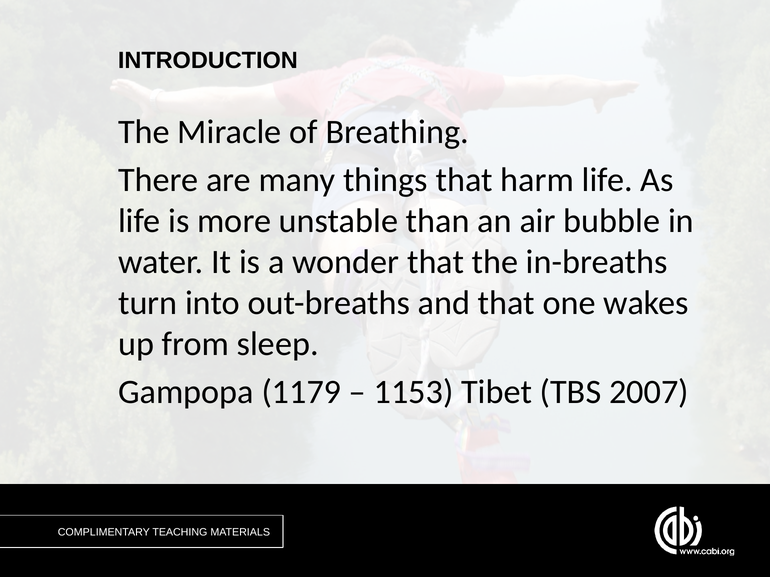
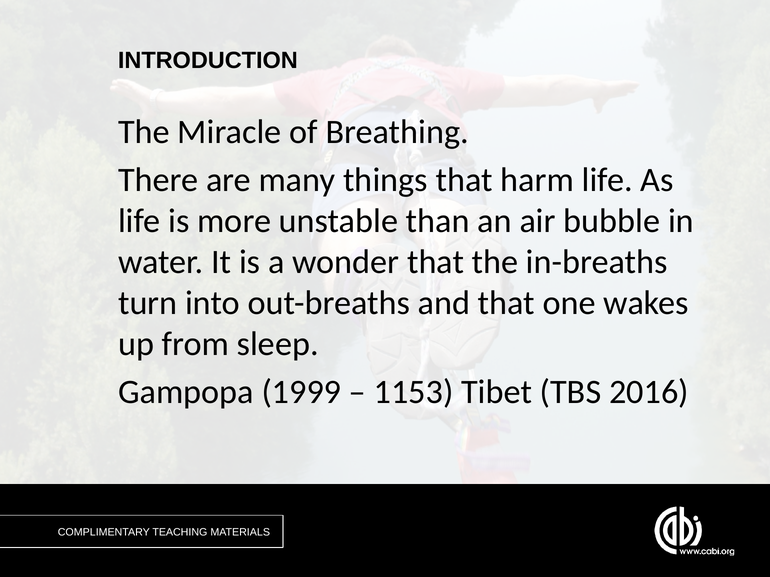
1179: 1179 -> 1999
2007: 2007 -> 2016
